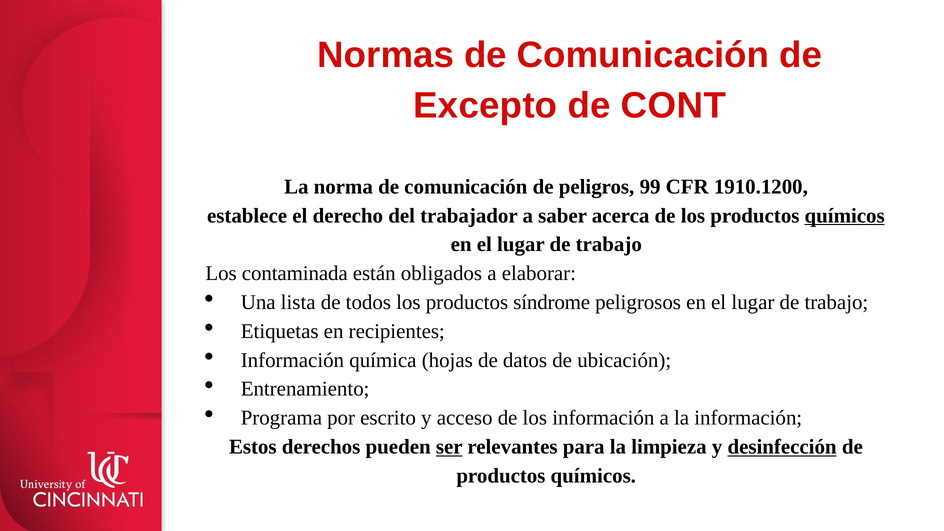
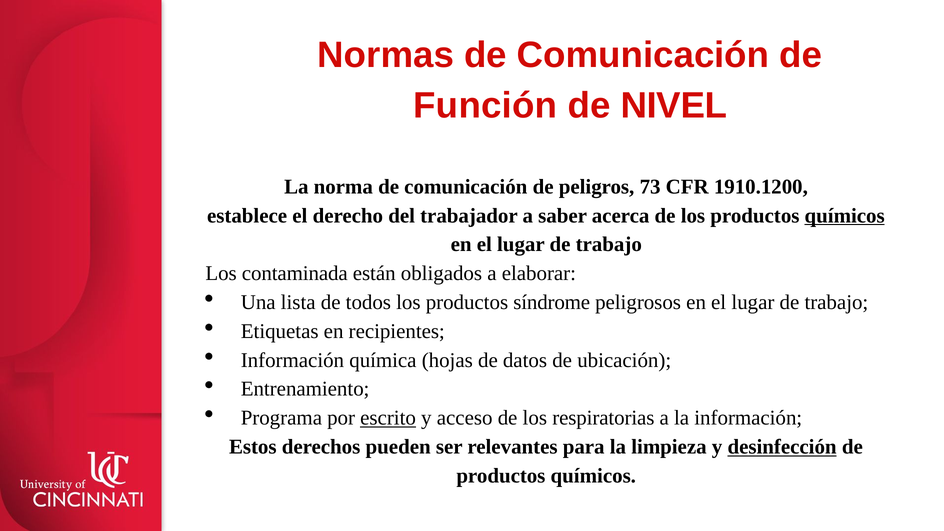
Excepto: Excepto -> Función
CONT: CONT -> NIVEL
99: 99 -> 73
escrito underline: none -> present
los información: información -> respiratorias
ser underline: present -> none
